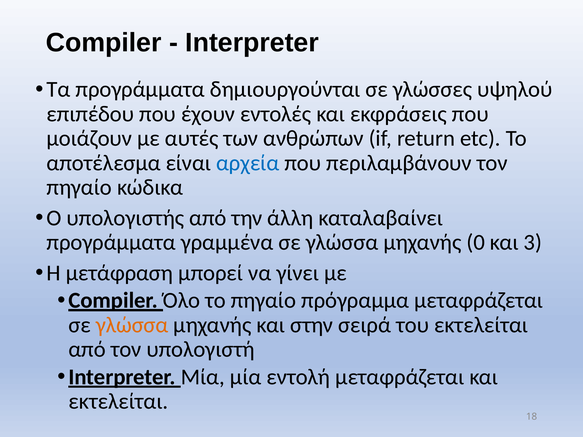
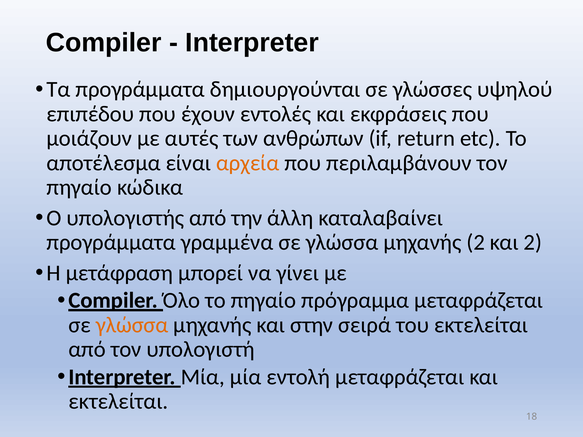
αρχεία colour: blue -> orange
μηχανής 0: 0 -> 2
και 3: 3 -> 2
